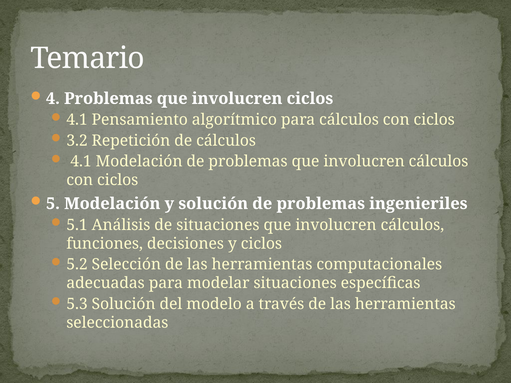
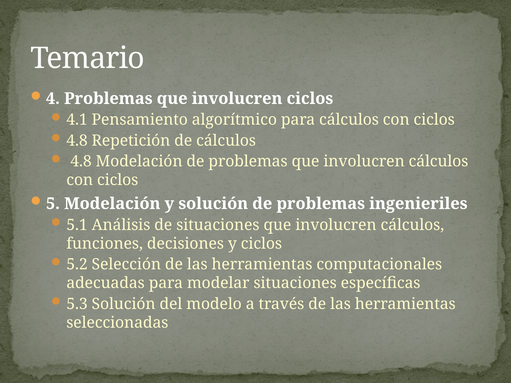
3.2 at (77, 141): 3.2 -> 4.8
4.1 at (81, 162): 4.1 -> 4.8
